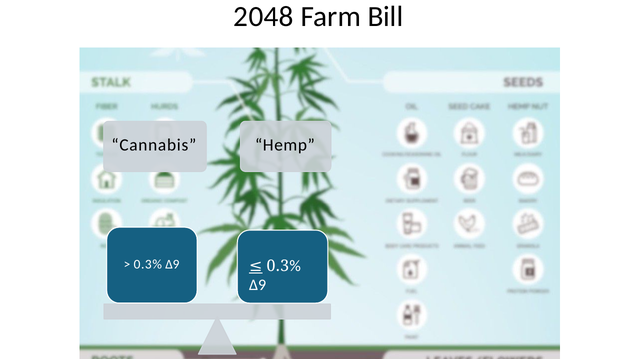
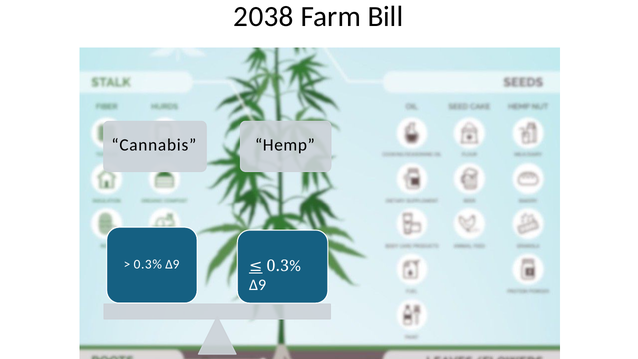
2048: 2048 -> 2038
